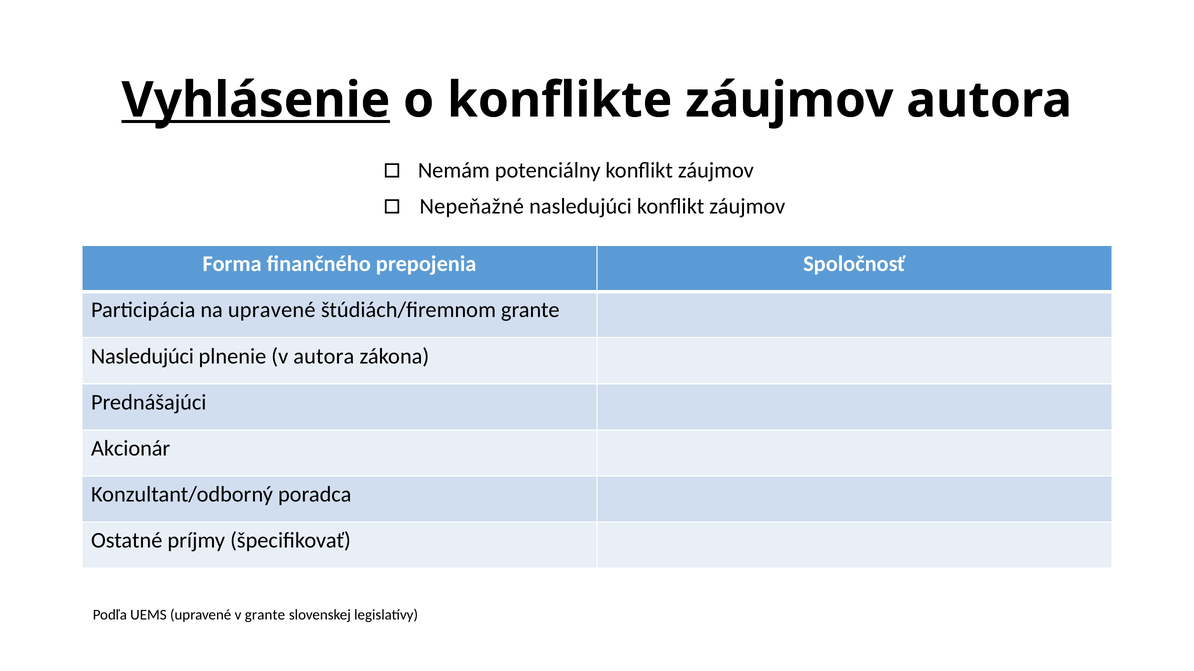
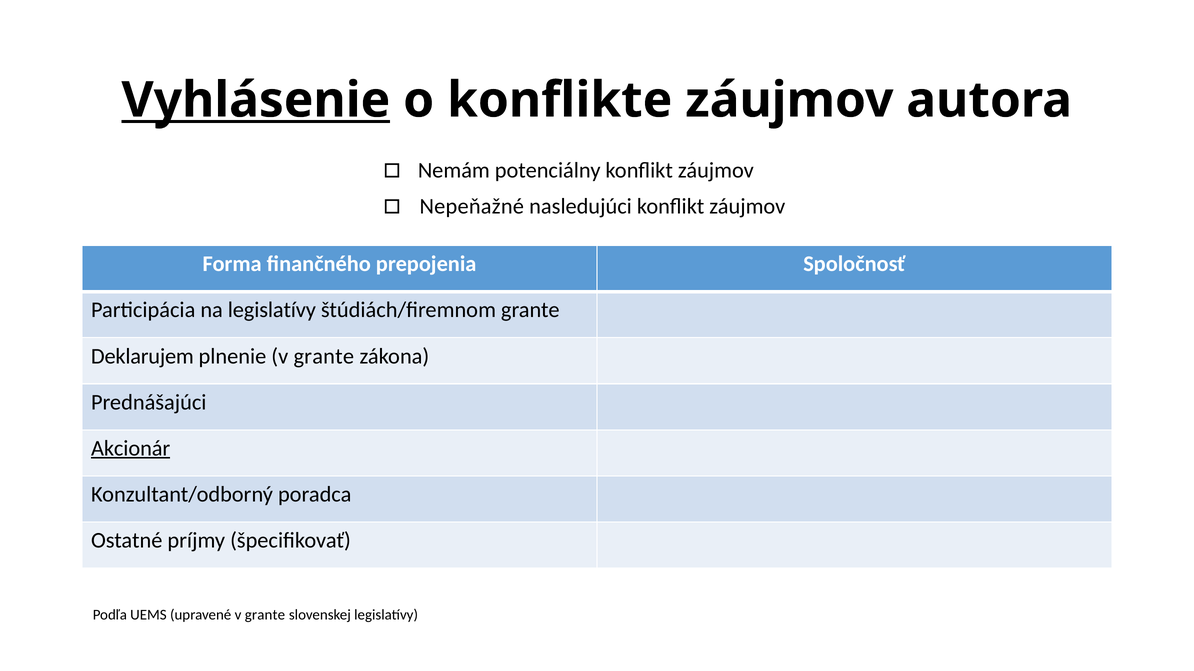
na upravené: upravené -> legislatívy
Nasledujúci at (142, 356): Nasledujúci -> Deklarujem
plnenie v autora: autora -> grante
Akcionár underline: none -> present
